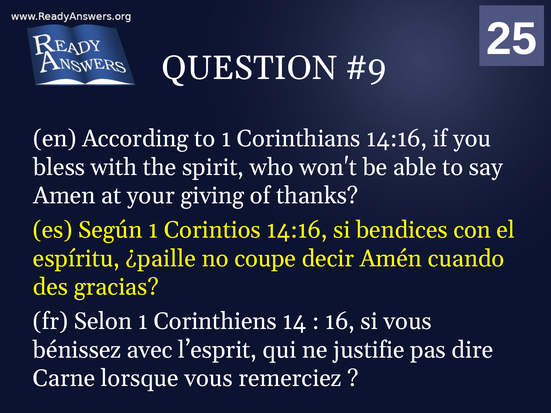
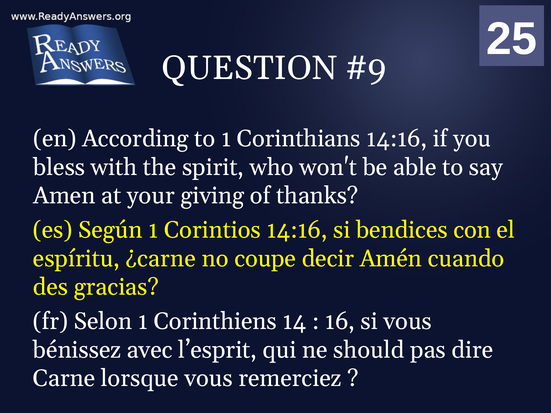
¿paille: ¿paille -> ¿carne
justifie: justifie -> should
